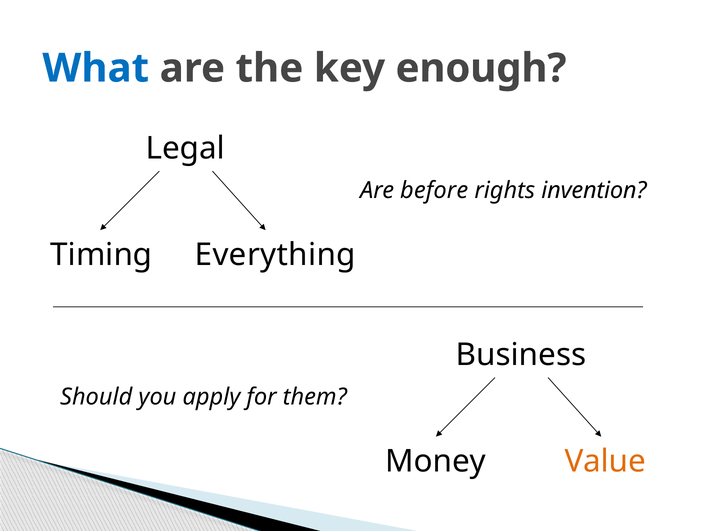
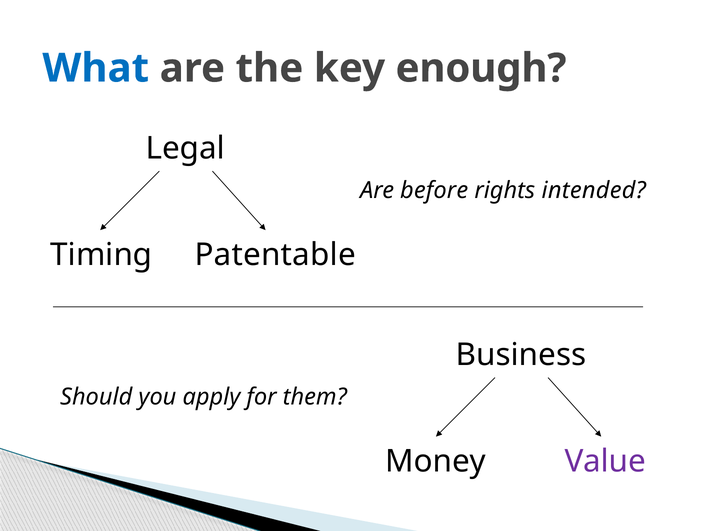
invention: invention -> intended
Everything: Everything -> Patentable
Value colour: orange -> purple
